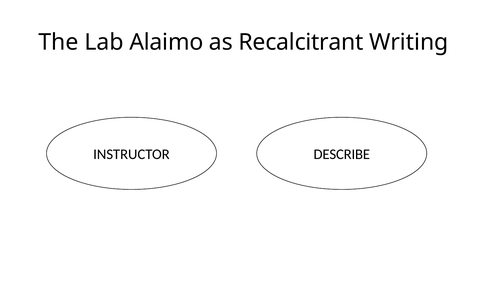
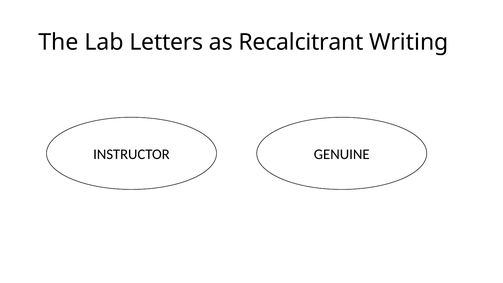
Alaimo: Alaimo -> Letters
DESCRIBE: DESCRIBE -> GENUINE
